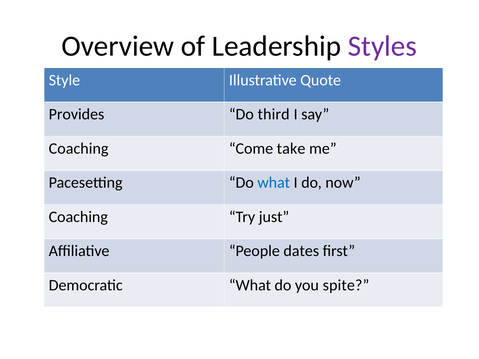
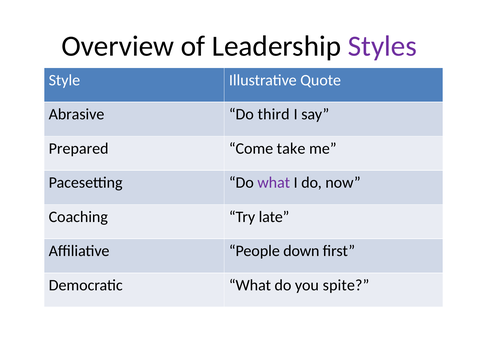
Provides: Provides -> Abrasive
Coaching at (79, 149): Coaching -> Prepared
what at (274, 183) colour: blue -> purple
just: just -> late
dates: dates -> down
